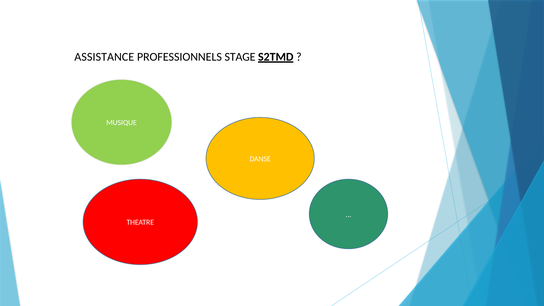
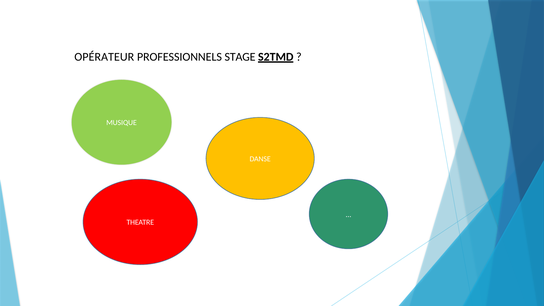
ASSISTANCE: ASSISTANCE -> OPÉRATEUR
